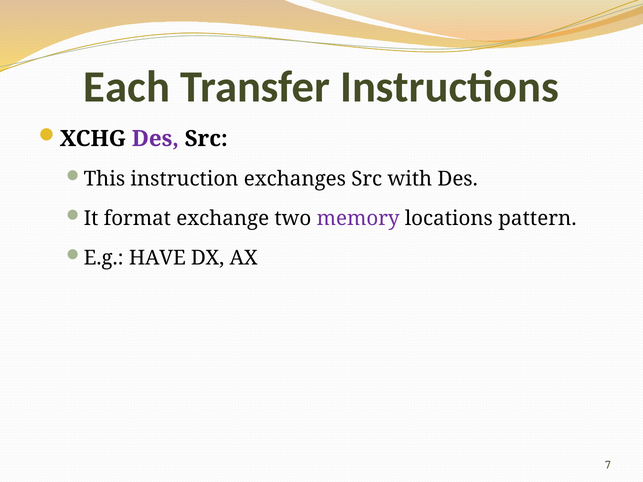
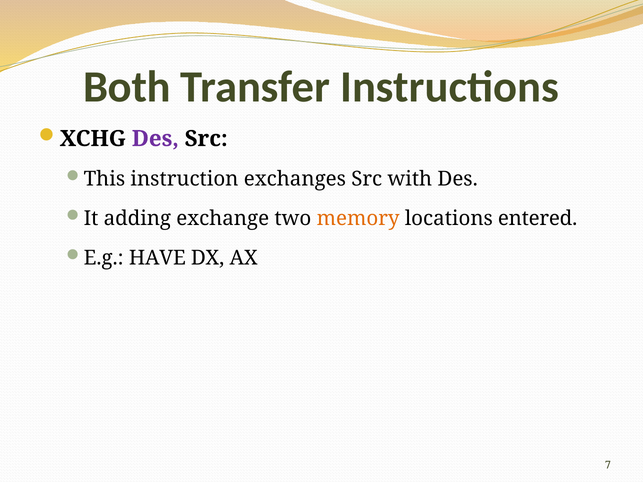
Each: Each -> Both
format: format -> adding
memory colour: purple -> orange
pattern: pattern -> entered
